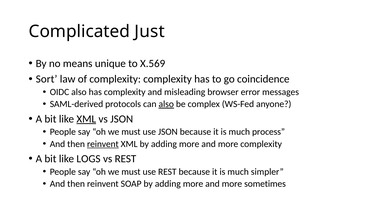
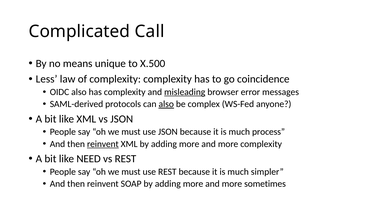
Just: Just -> Call
X.569: X.569 -> X.500
Sort: Sort -> Less
misleading underline: none -> present
XML at (86, 119) underline: present -> none
LOGS: LOGS -> NEED
